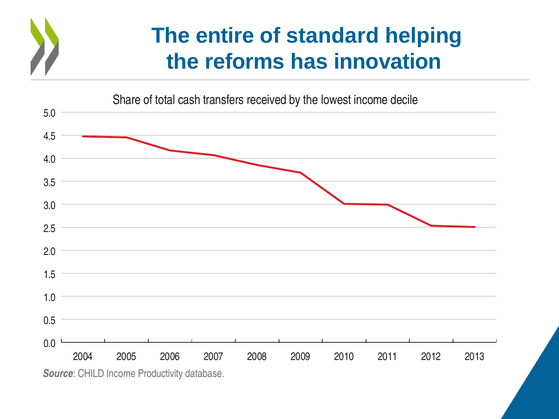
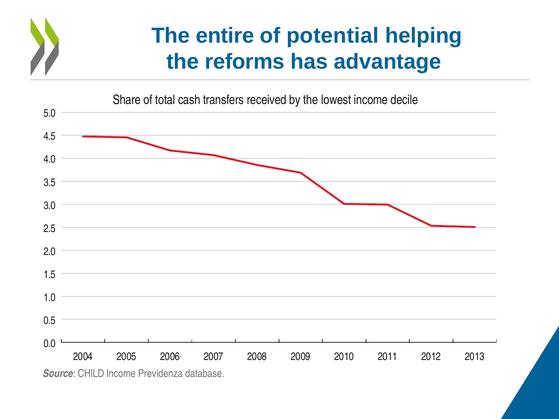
standard: standard -> potential
innovation: innovation -> advantage
Productivity: Productivity -> Previdenza
